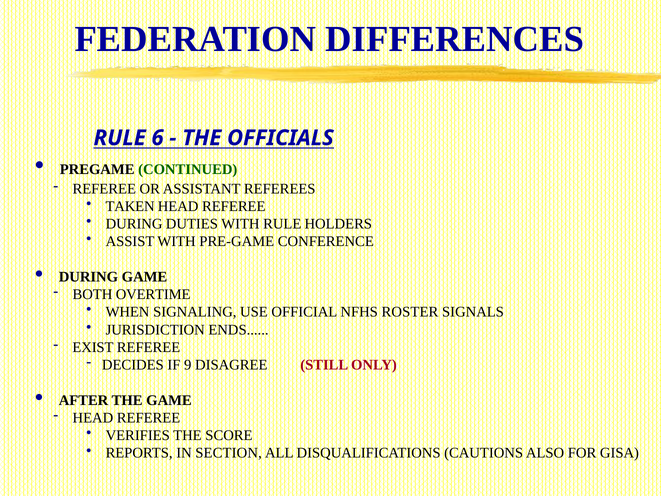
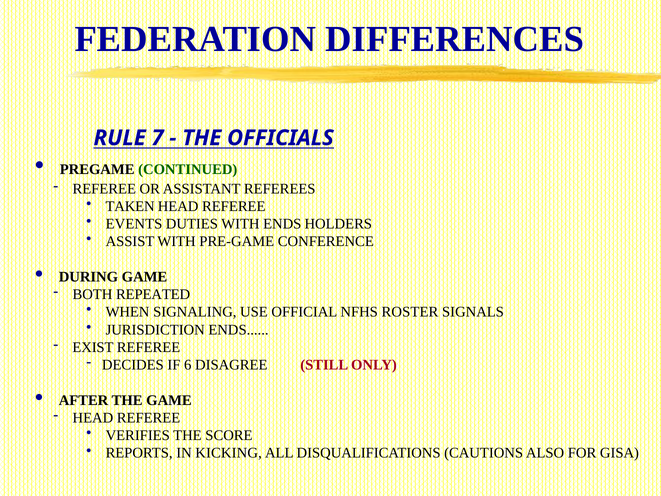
6: 6 -> 7
DURING at (134, 224): DURING -> EVENTS
WITH RULE: RULE -> ENDS
OVERTIME: OVERTIME -> REPEATED
9: 9 -> 6
SECTION: SECTION -> KICKING
